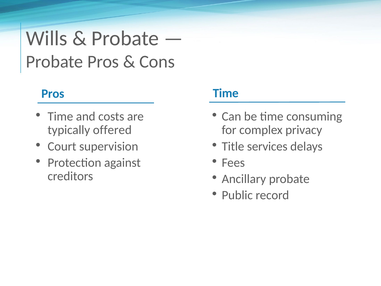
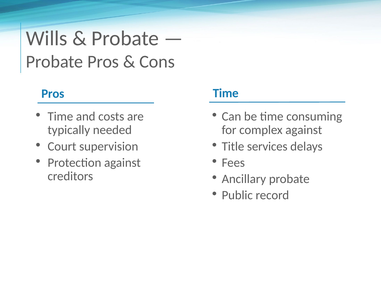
offered: offered -> needed
complex privacy: privacy -> against
